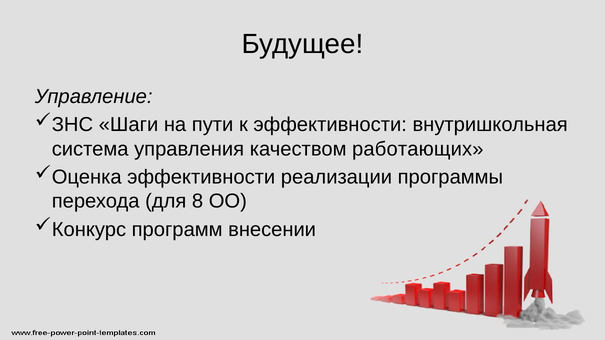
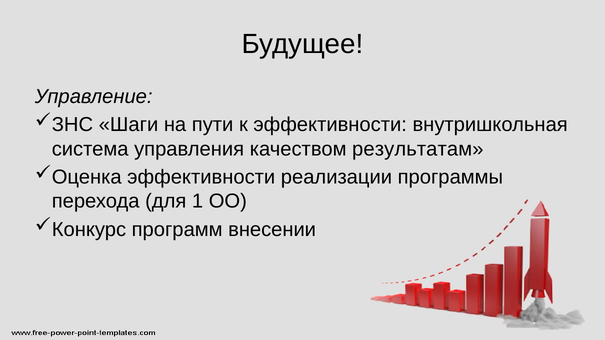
работающих: работающих -> результатам
8: 8 -> 1
